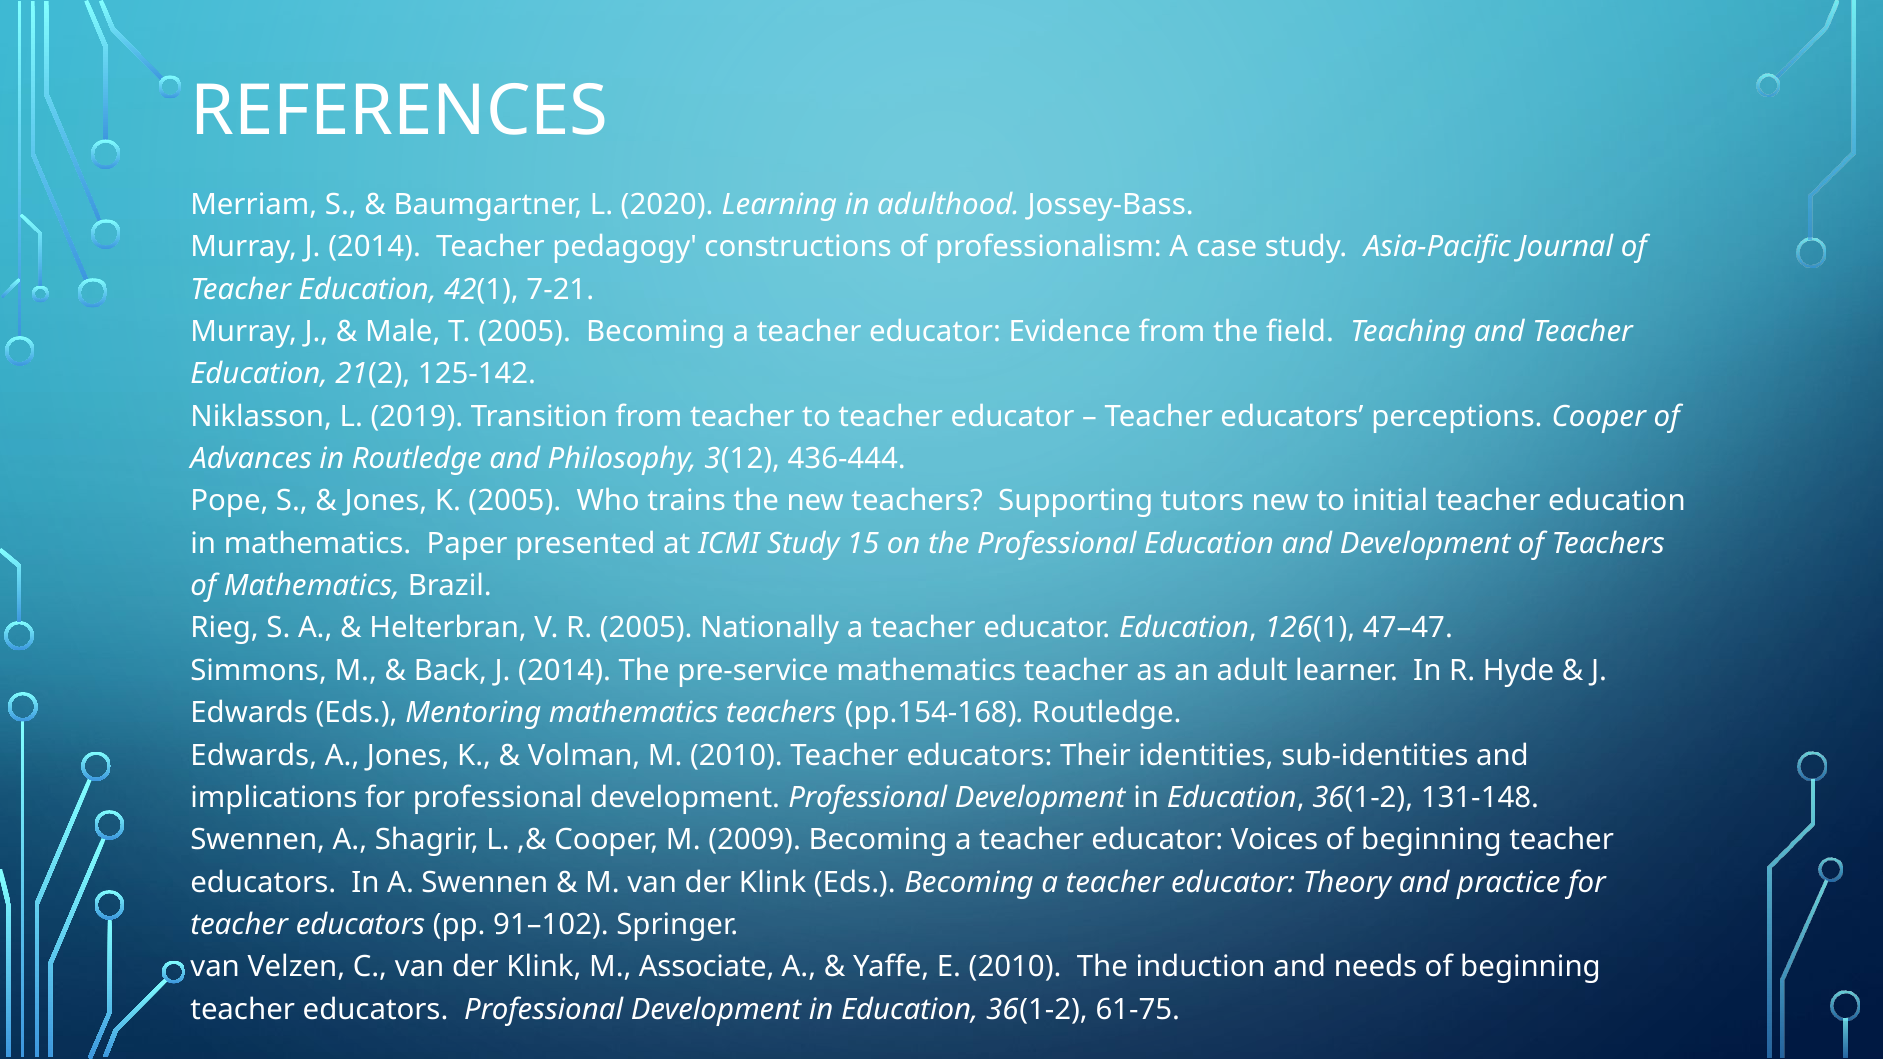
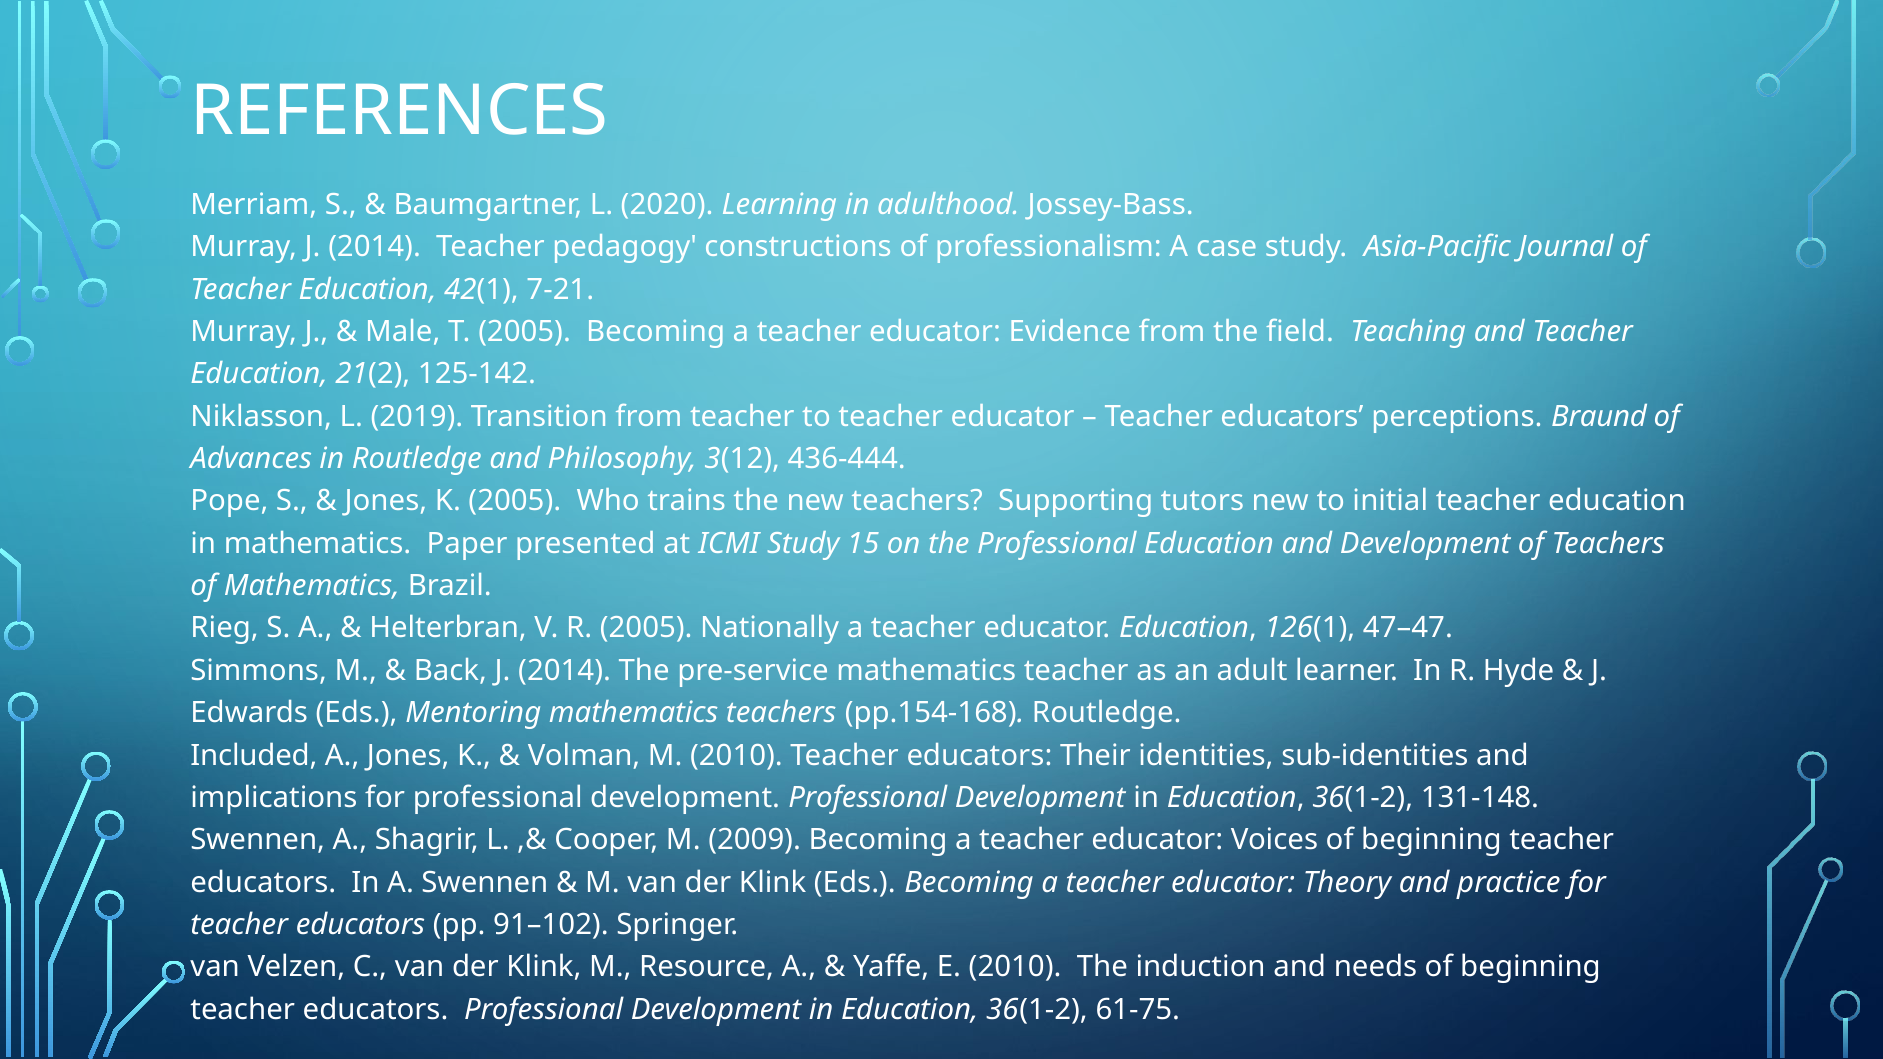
perceptions Cooper: Cooper -> Braund
Edwards at (254, 755): Edwards -> Included
Associate: Associate -> Resource
